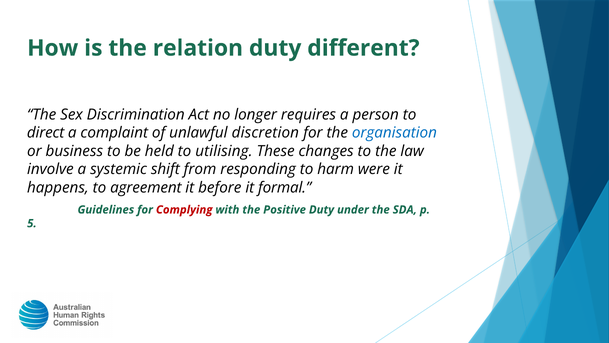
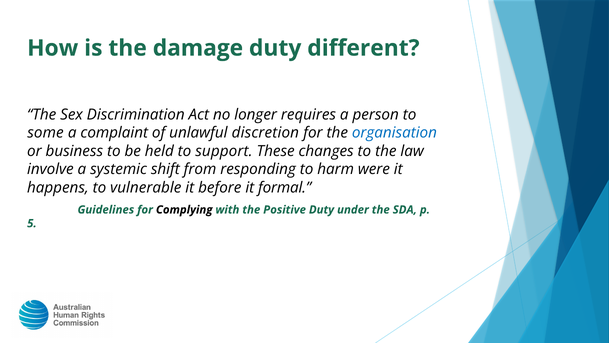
relation: relation -> damage
direct: direct -> some
utilising: utilising -> support
agreement: agreement -> vulnerable
Complying colour: red -> black
